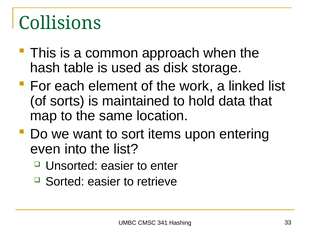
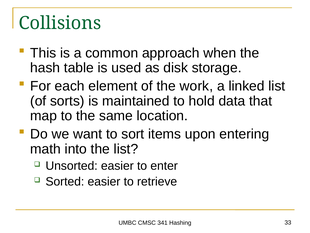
even: even -> math
